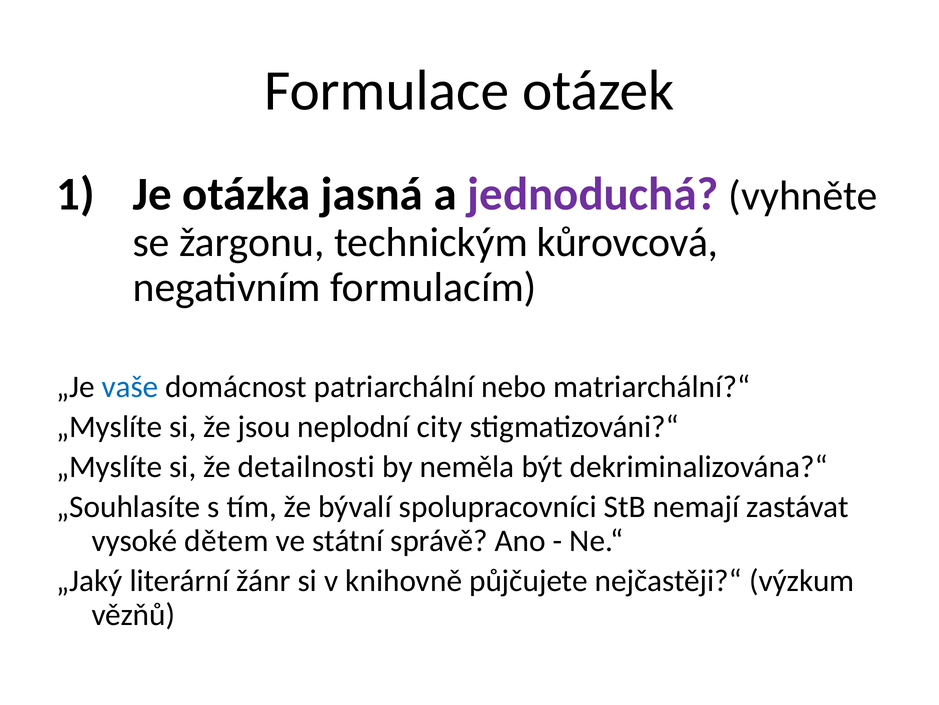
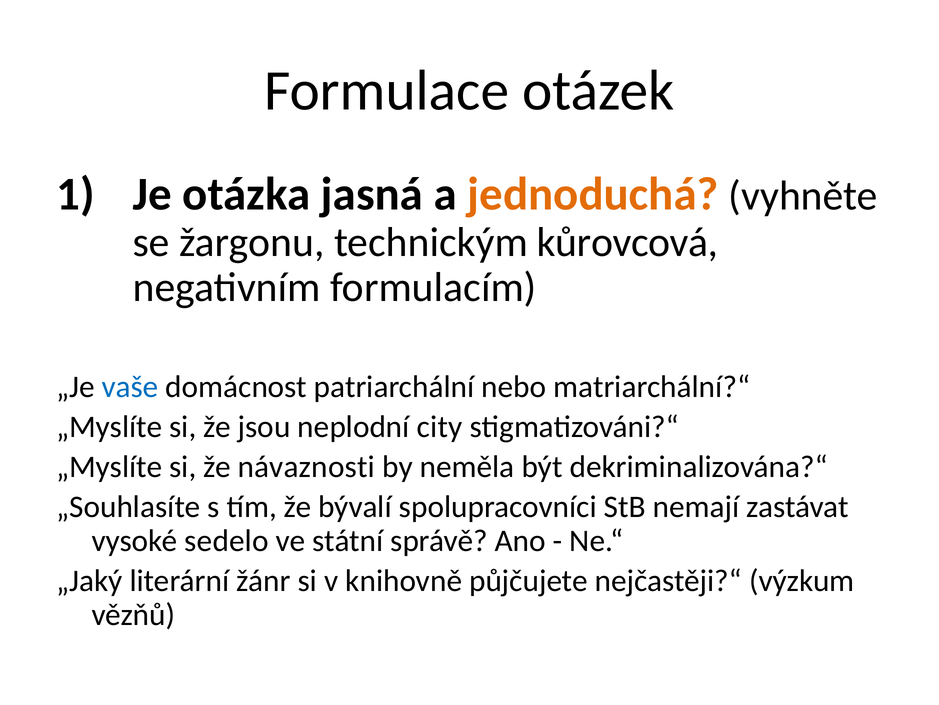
jednoduchá colour: purple -> orange
detailnosti: detailnosti -> návaznosti
dětem: dětem -> sedelo
